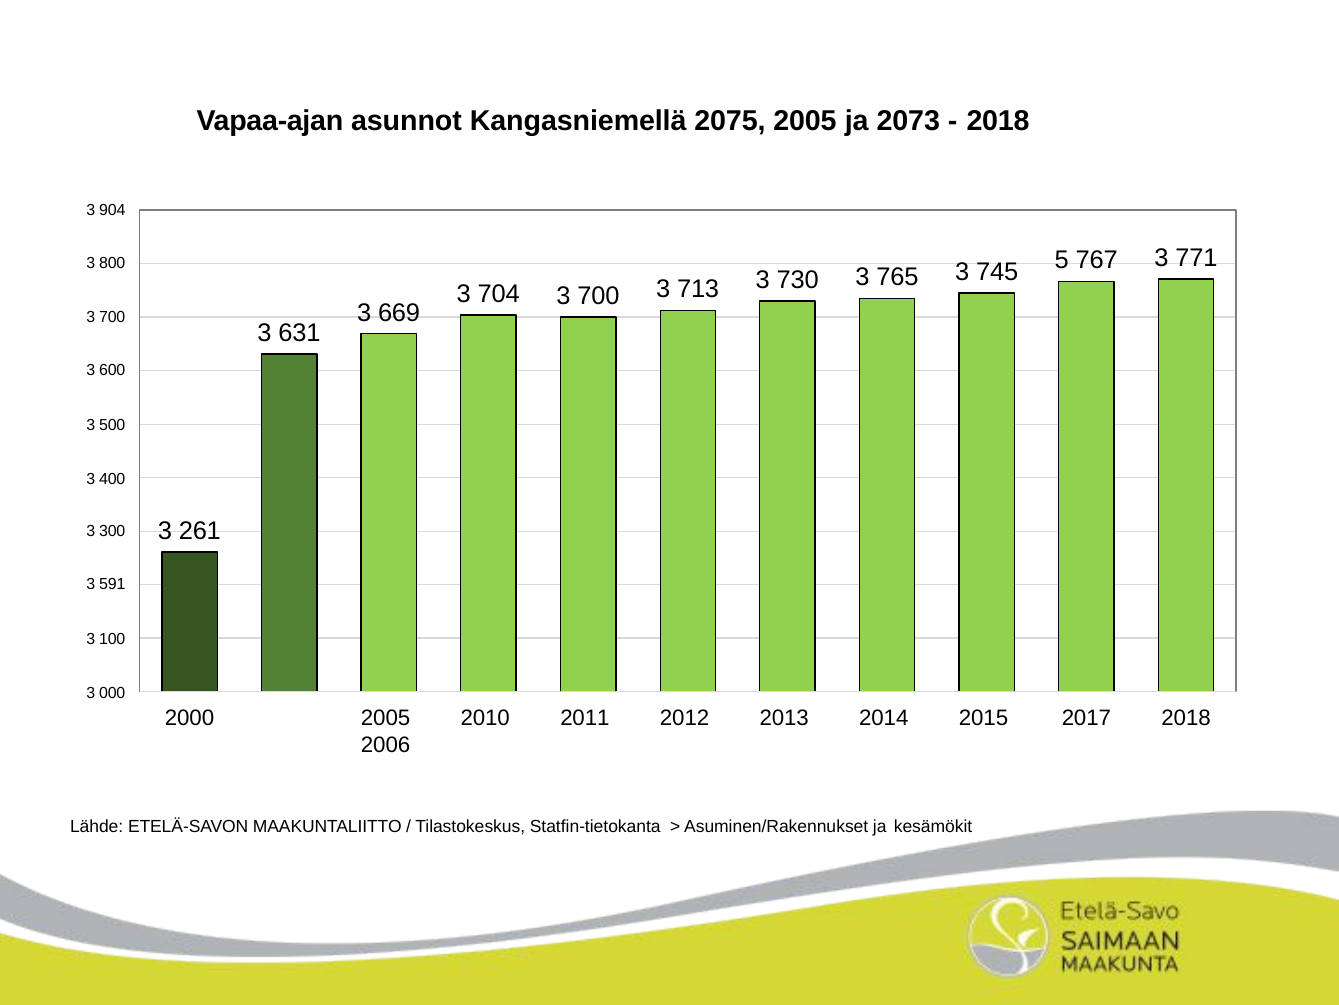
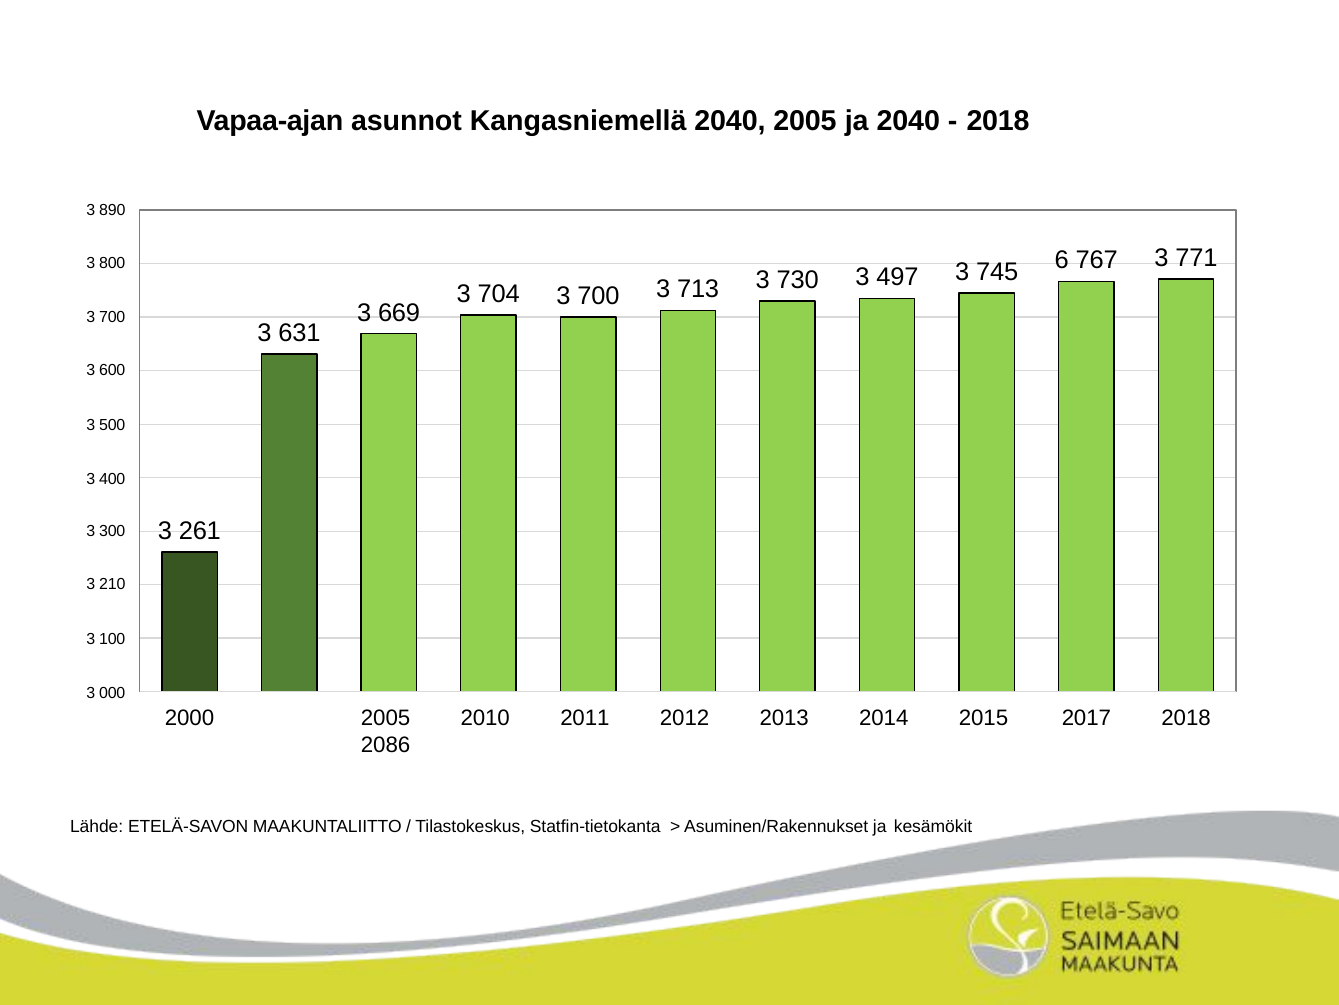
Kangasniemellä 2075: 2075 -> 2040
ja 2073: 2073 -> 2040
904: 904 -> 890
765: 765 -> 497
5: 5 -> 6
591: 591 -> 210
2006: 2006 -> 2086
